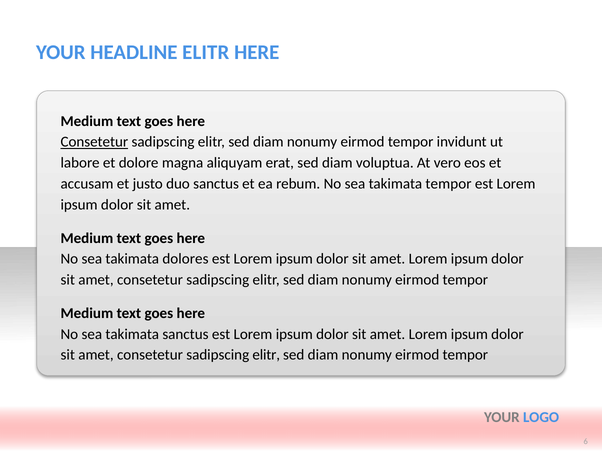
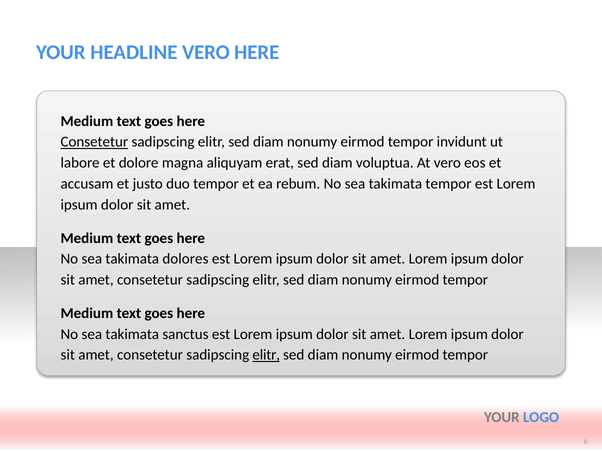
HEADLINE ELITR: ELITR -> VERO
duo sanctus: sanctus -> tempor
elitr at (266, 355) underline: none -> present
